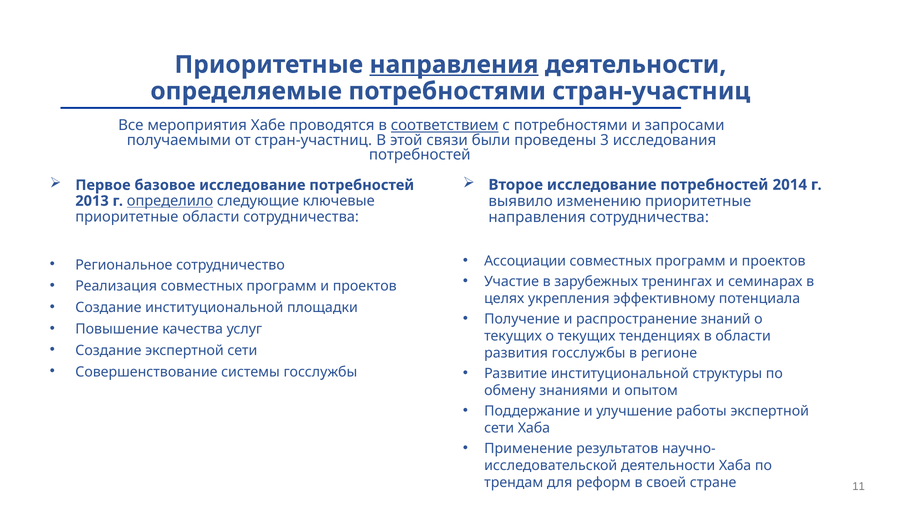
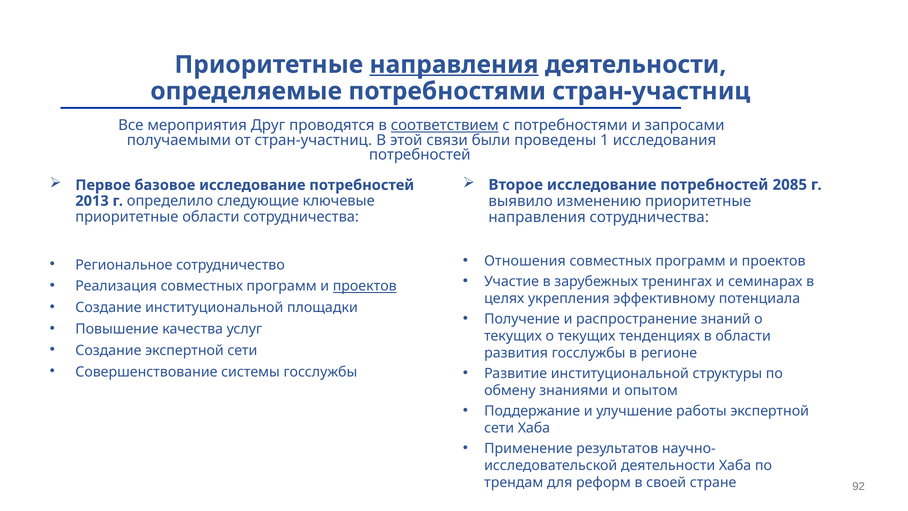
Хабе: Хабе -> Друг
3: 3 -> 1
2014: 2014 -> 2085
определило underline: present -> none
Ассоциации: Ассоциации -> Отношения
проектов at (365, 286) underline: none -> present
11: 11 -> 92
